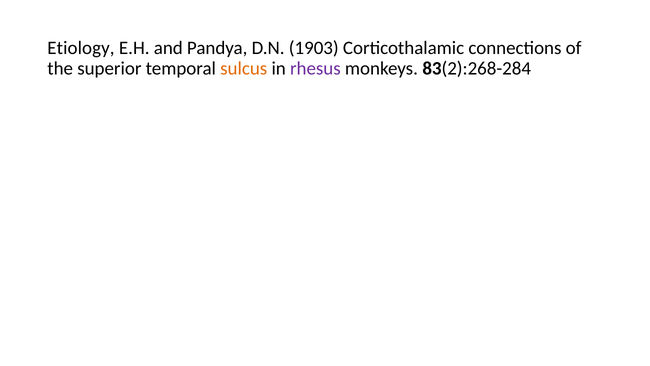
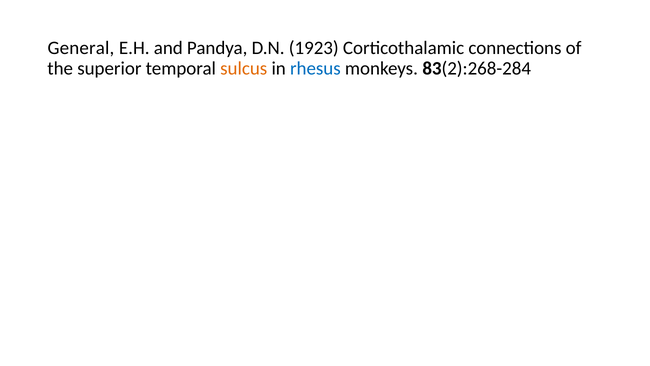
Etiology: Etiology -> General
1903: 1903 -> 1923
rhesus colour: purple -> blue
